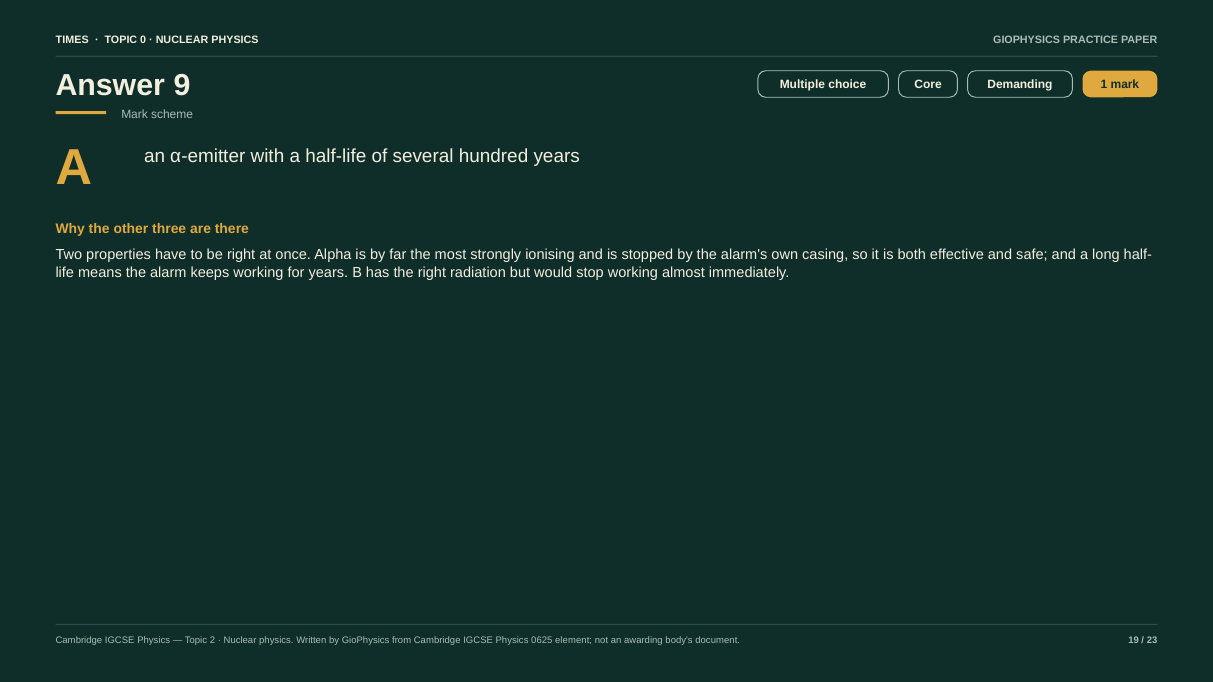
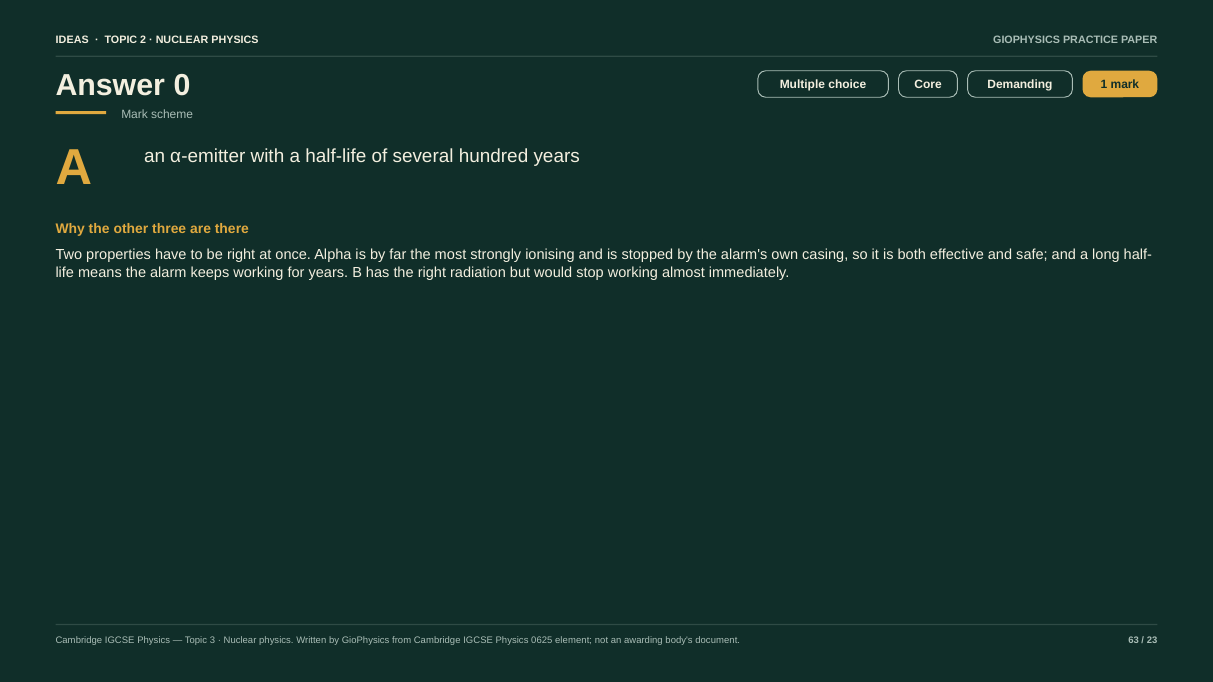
TIMES: TIMES -> IDEAS
0: 0 -> 2
9: 9 -> 0
2: 2 -> 3
19: 19 -> 63
